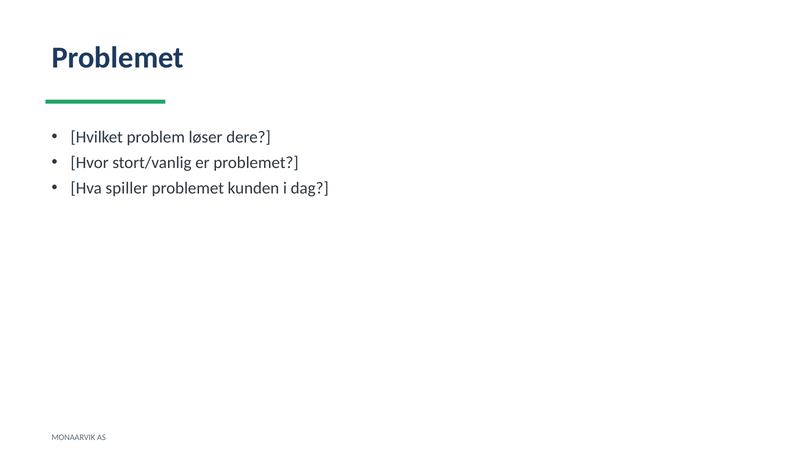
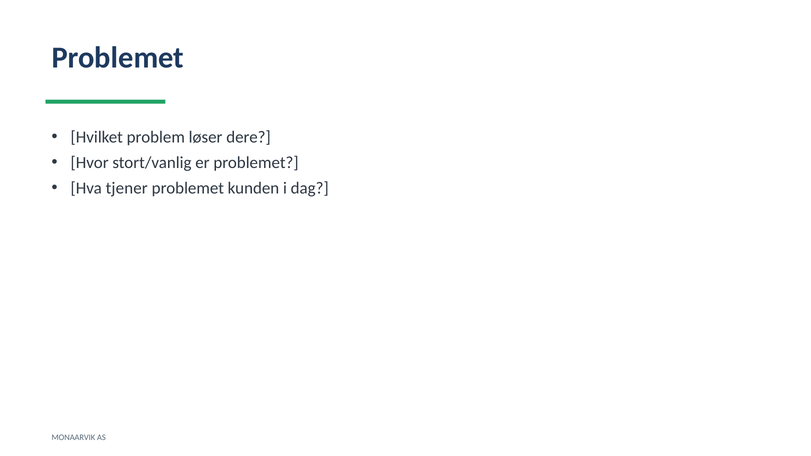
spiller: spiller -> tjener
